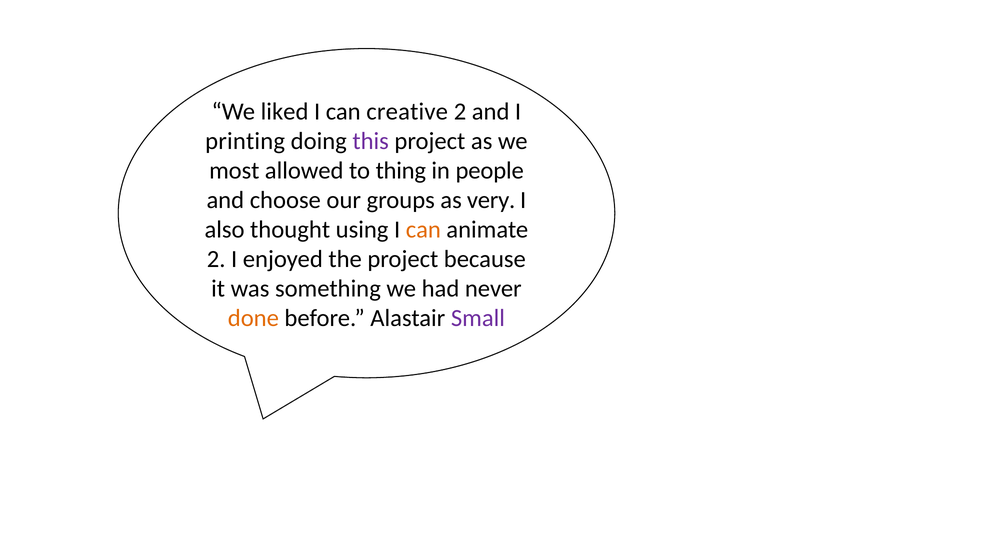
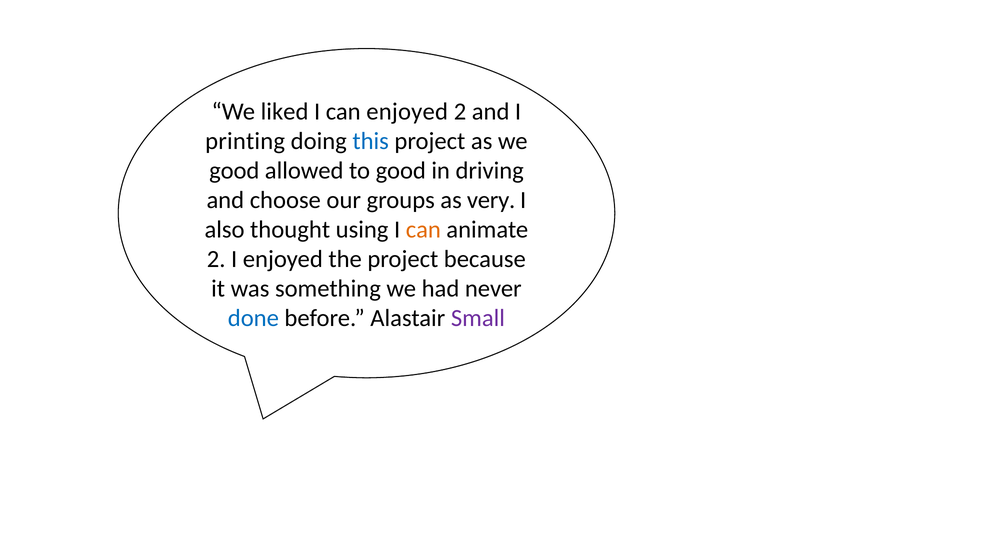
can creative: creative -> enjoyed
this colour: purple -> blue
most at (234, 171): most -> good
to thing: thing -> good
people: people -> driving
done colour: orange -> blue
